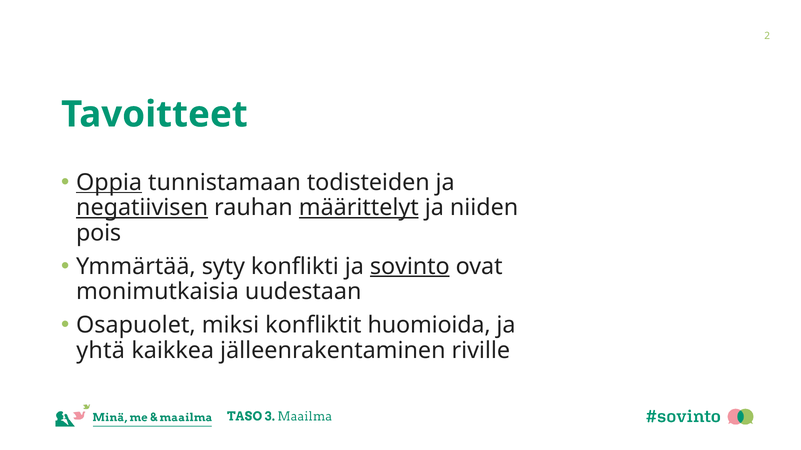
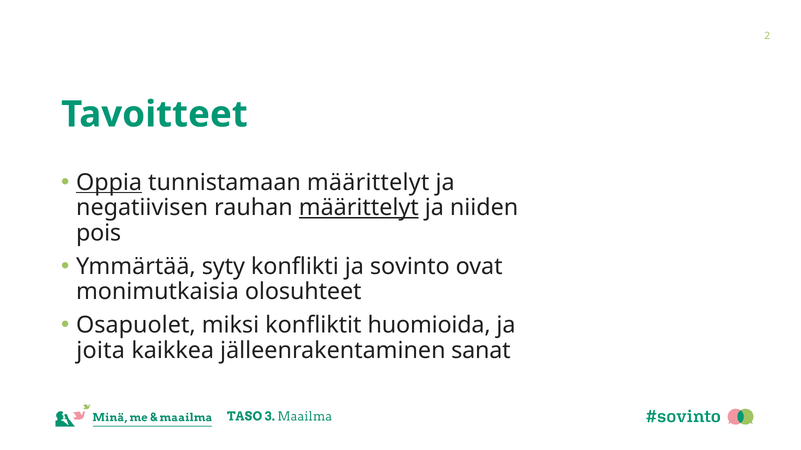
tunnistamaan todisteiden: todisteiden -> määrittelyt
negatiivisen underline: present -> none
sovinto underline: present -> none
uudestaan: uudestaan -> olosuhteet
yhtä: yhtä -> joita
riville: riville -> sanat
